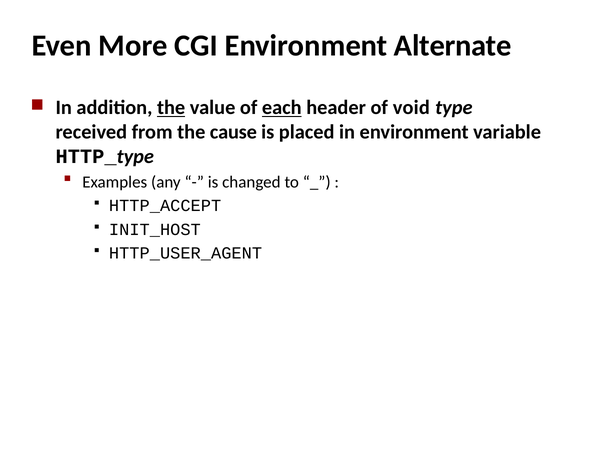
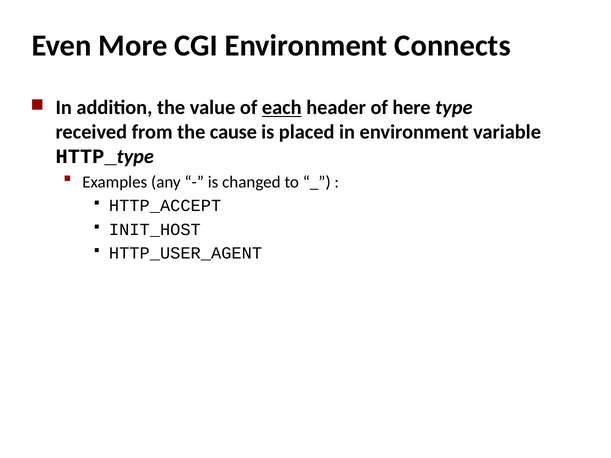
Alternate: Alternate -> Connects
the at (171, 108) underline: present -> none
void: void -> here
